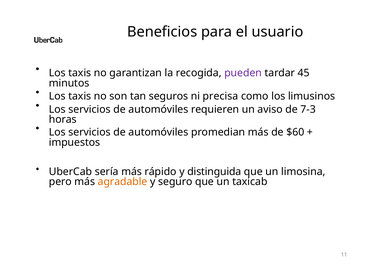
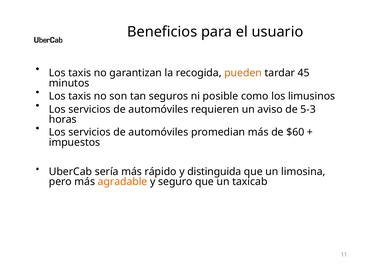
pueden colour: purple -> orange
precisa: precisa -> posible
7-3: 7-3 -> 5-3
